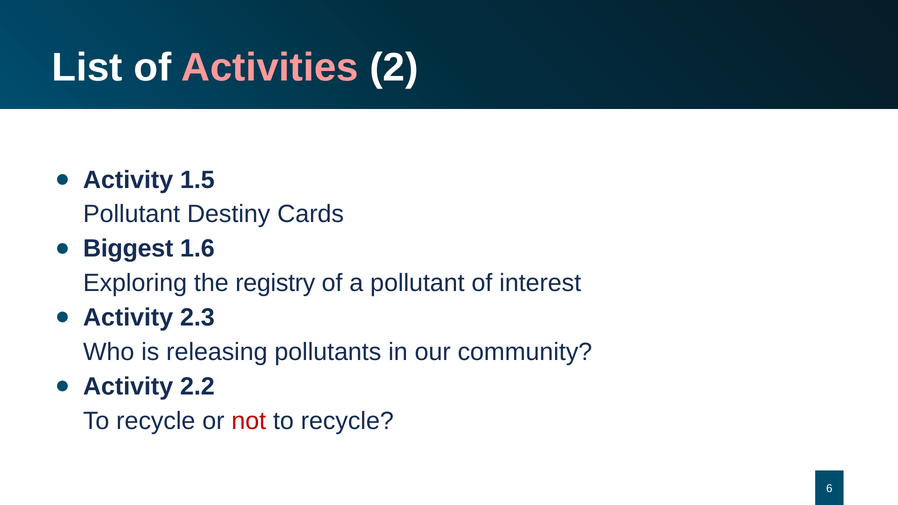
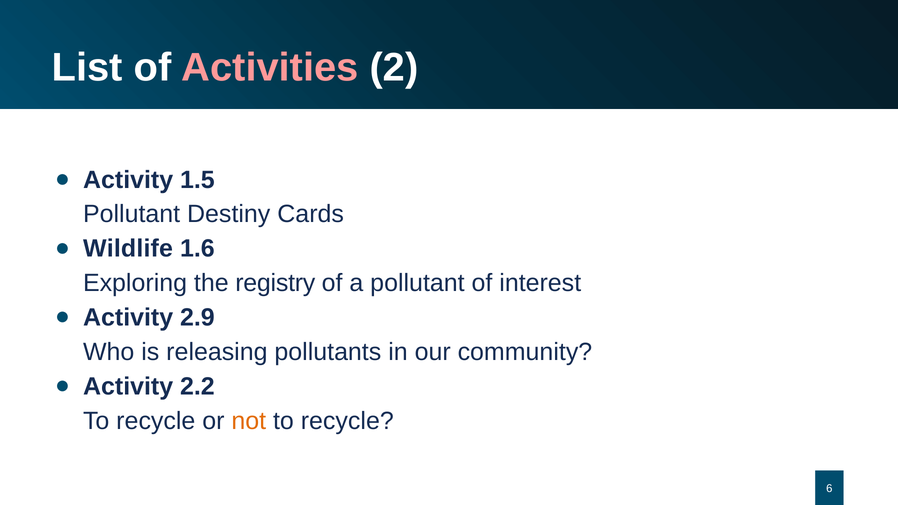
Biggest: Biggest -> Wildlife
2.3: 2.3 -> 2.9
not colour: red -> orange
